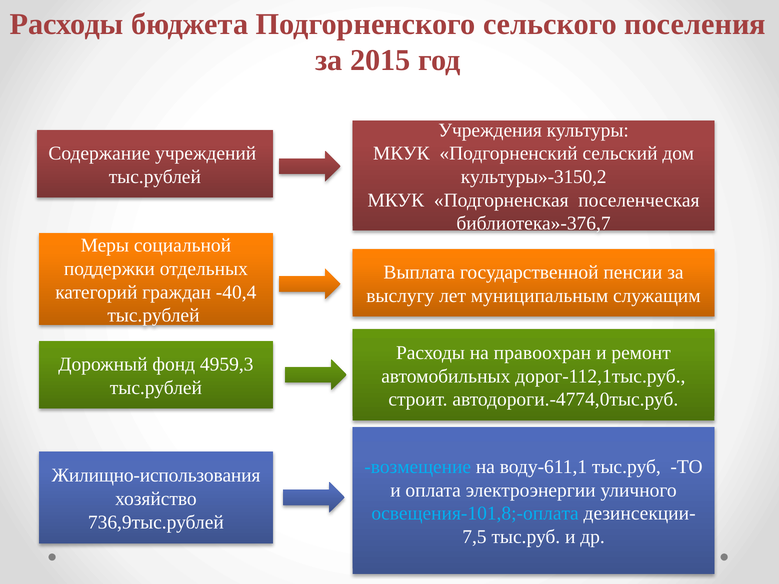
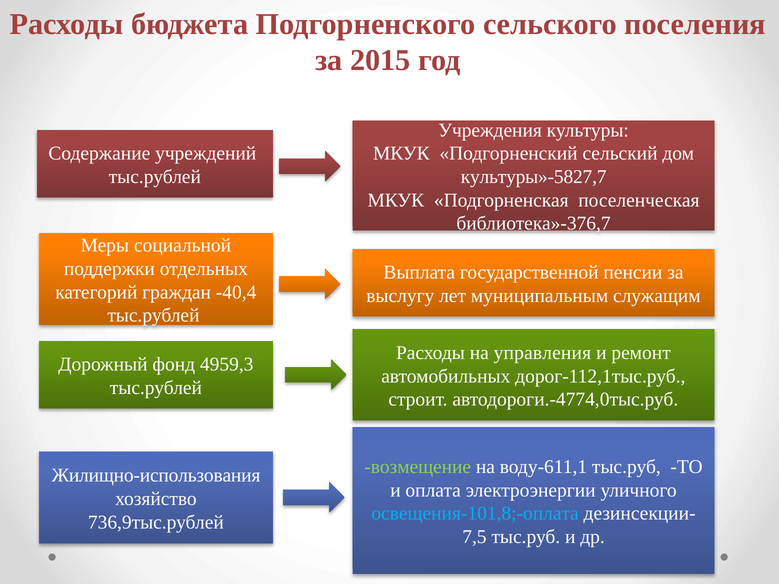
культуры»-3150,2: культуры»-3150,2 -> культуры»-5827,7
правоохран: правоохран -> управления
возмещение colour: light blue -> light green
